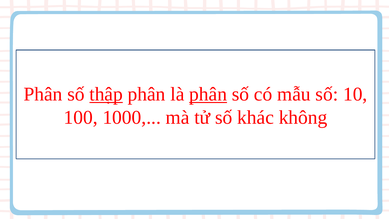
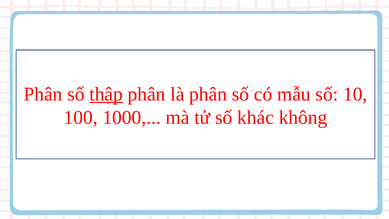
phân at (208, 94) underline: present -> none
